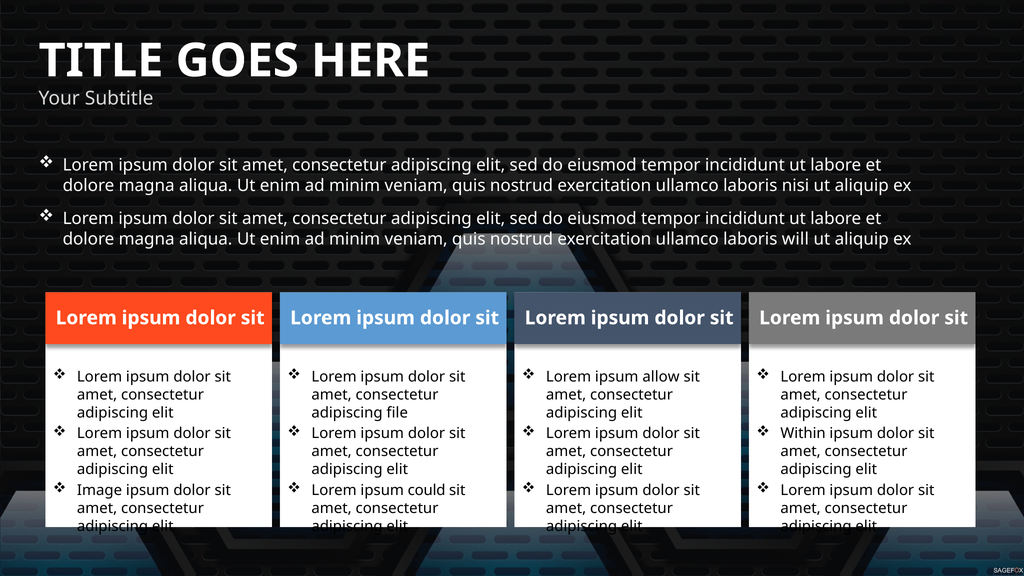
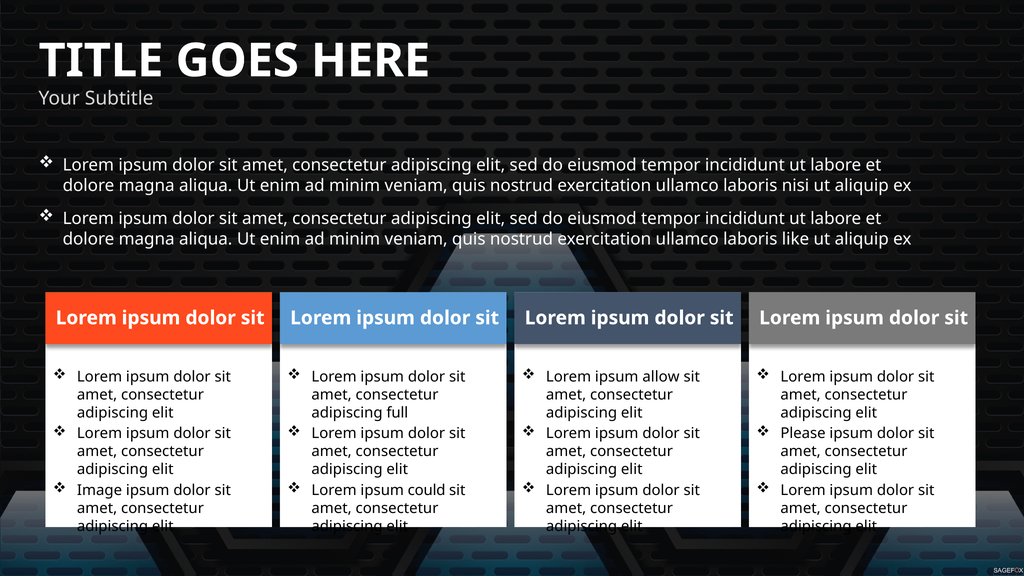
will: will -> like
file: file -> full
Within: Within -> Please
